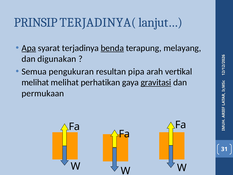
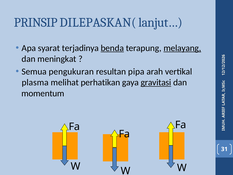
TERJADINYA(: TERJADINYA( -> DILEPASKAN(
Apa underline: present -> none
melayang underline: none -> present
digunakan: digunakan -> meningkat
melihat at (35, 82): melihat -> plasma
permukaan: permukaan -> momentum
